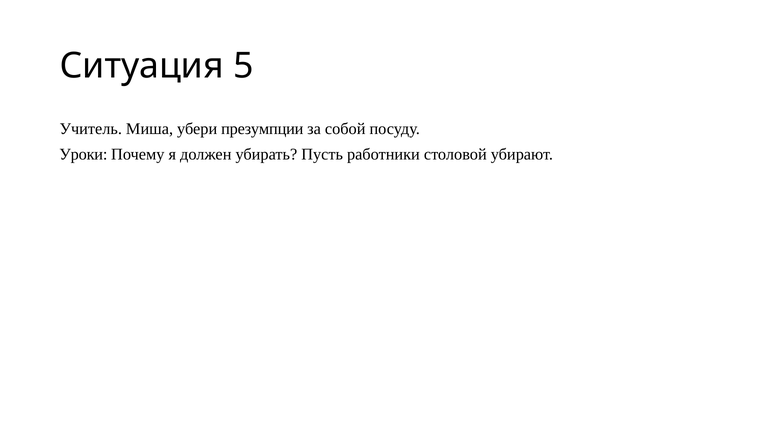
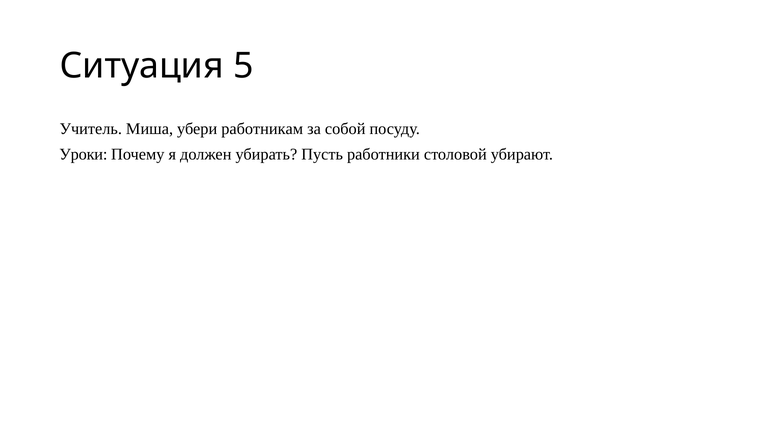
презумпции: презумпции -> работникам
